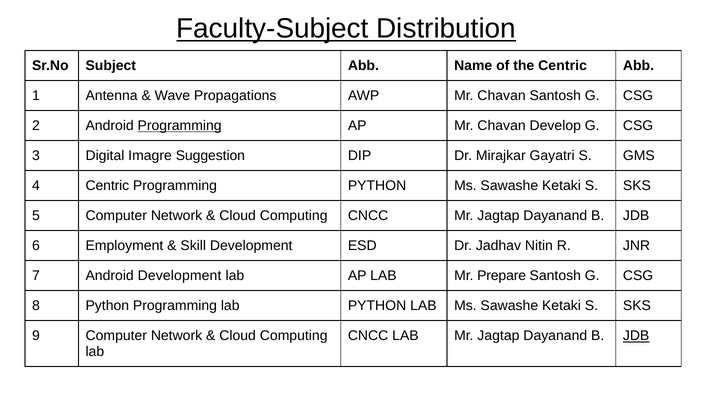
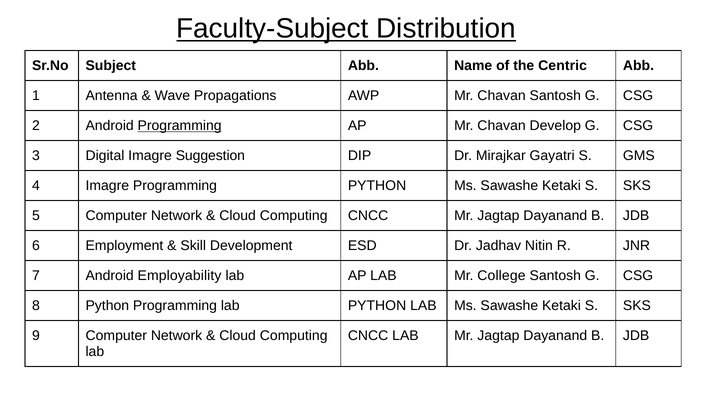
4 Centric: Centric -> Imagre
Android Development: Development -> Employability
Prepare: Prepare -> College
JDB at (636, 336) underline: present -> none
